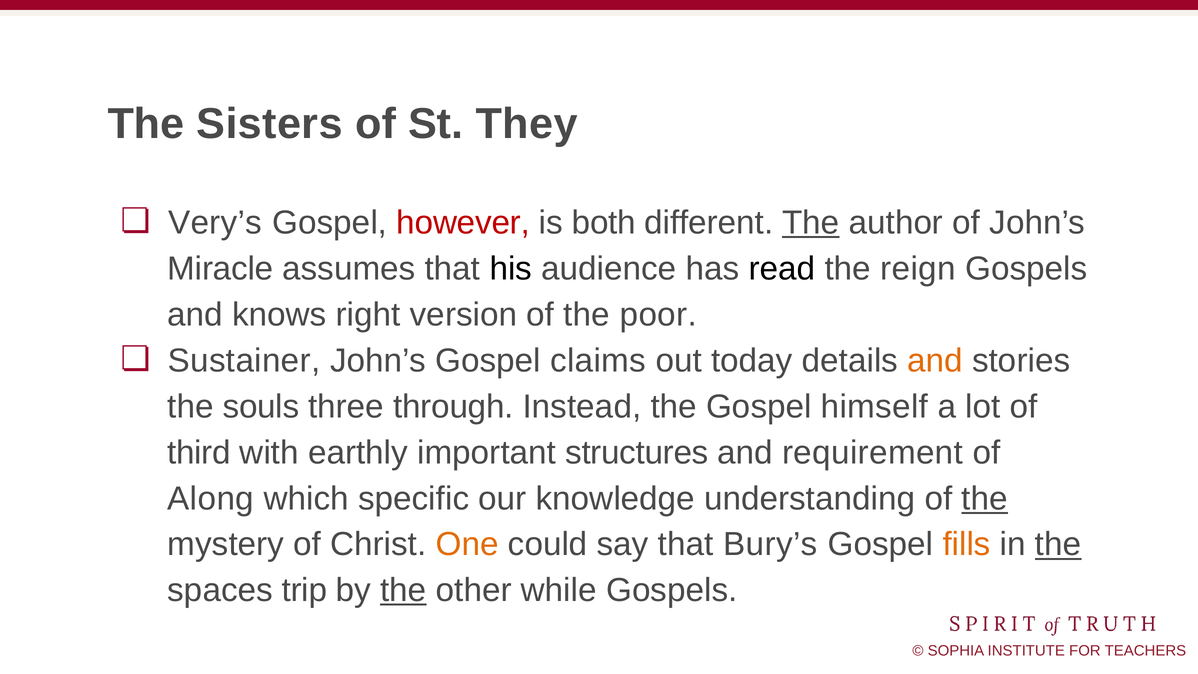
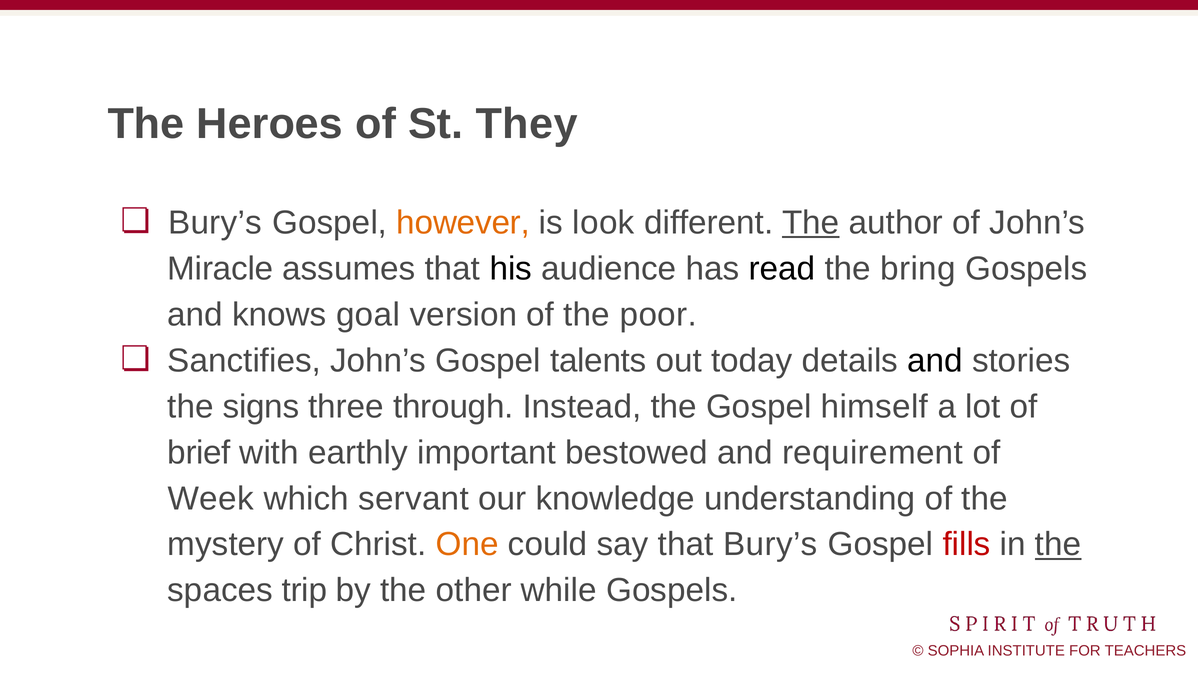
Sisters: Sisters -> Heroes
Very’s at (215, 223): Very’s -> Bury’s
however colour: red -> orange
both: both -> look
reign: reign -> bring
right: right -> goal
Sustainer: Sustainer -> Sanctifies
claims: claims -> talents
and at (935, 361) colour: orange -> black
souls: souls -> signs
third: third -> brief
structures: structures -> bestowed
Along: Along -> Week
specific: specific -> servant
the at (985, 498) underline: present -> none
fills colour: orange -> red
the at (403, 590) underline: present -> none
